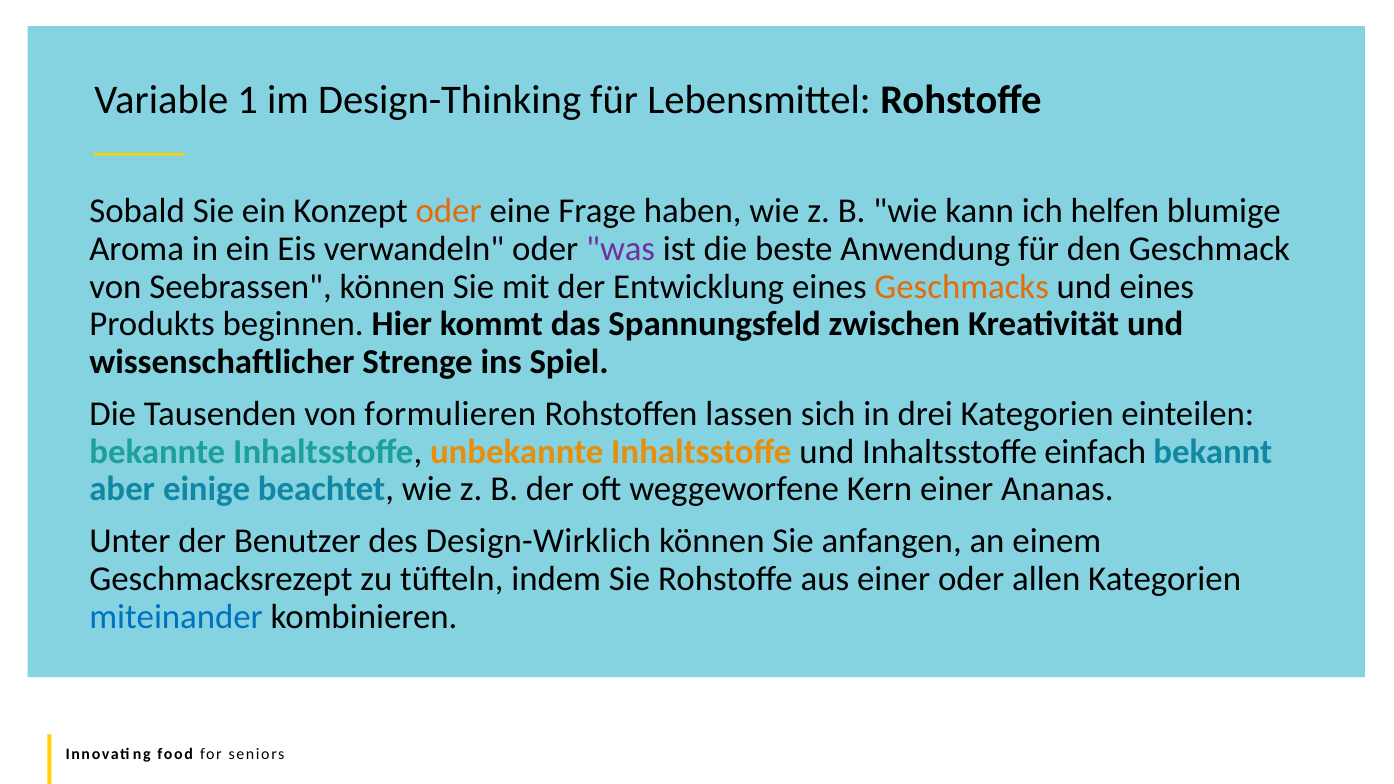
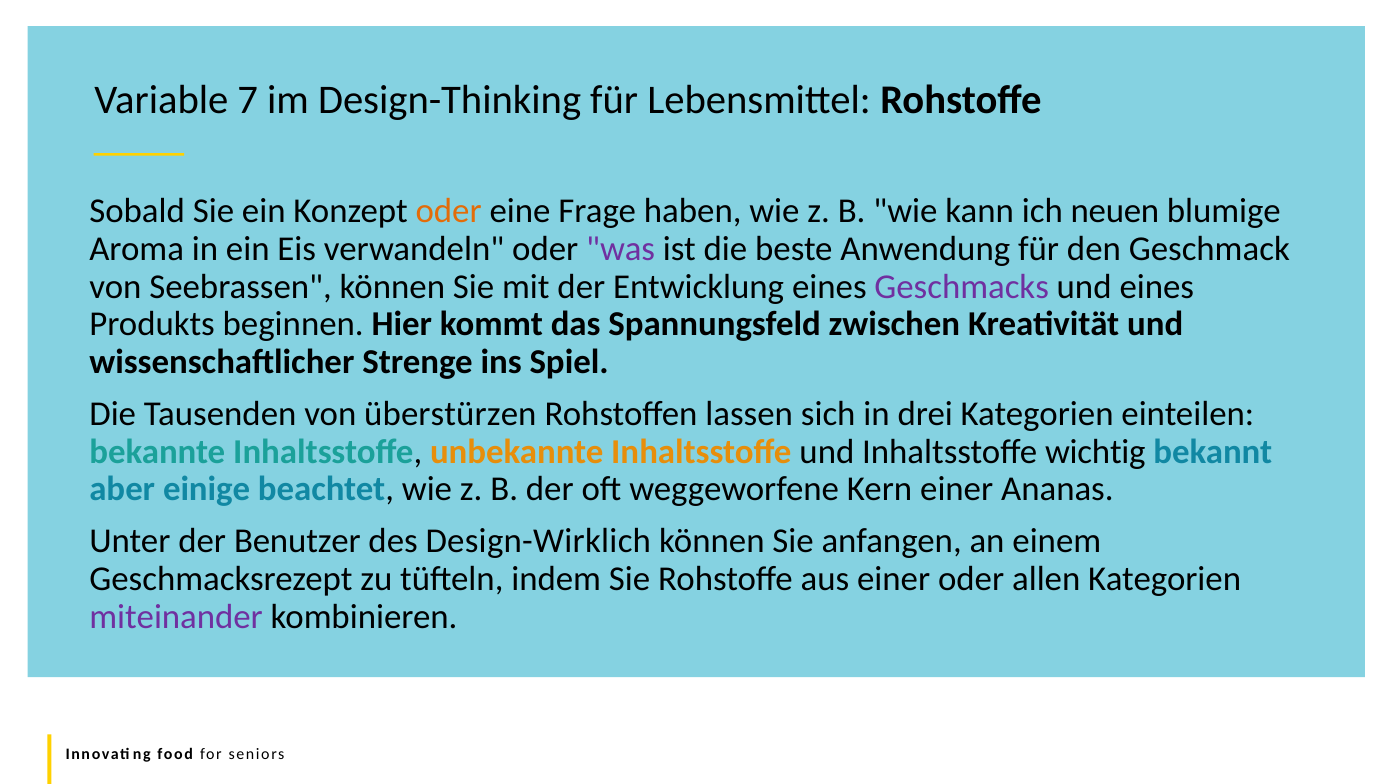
1: 1 -> 7
helfen: helfen -> neuen
Geschmacks colour: orange -> purple
formulieren: formulieren -> überstürzen
einfach: einfach -> wichtig
miteinander colour: blue -> purple
